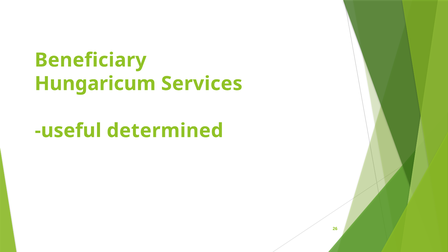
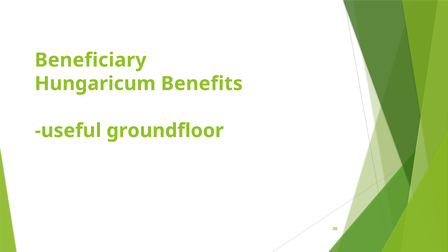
Services: Services -> Benefits
determined: determined -> groundfloor
